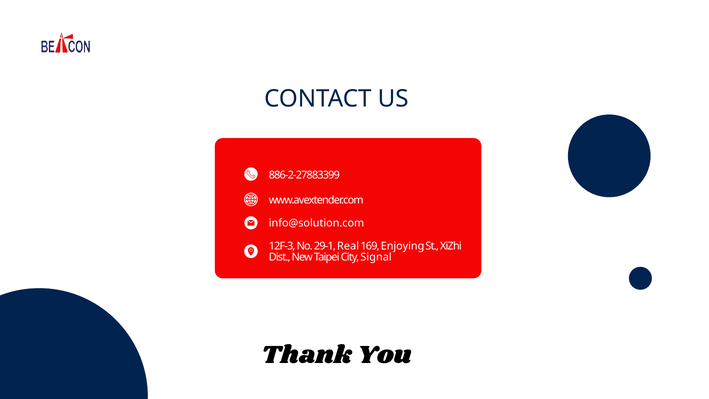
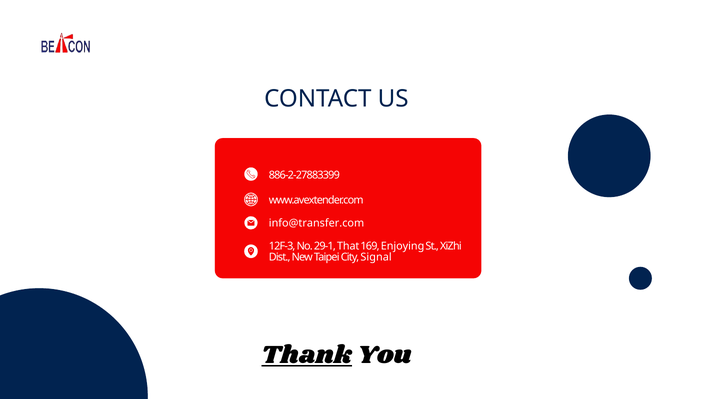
info@solution.com: info@solution.com -> info@transfer.com
Real: Real -> That
Thank underline: none -> present
